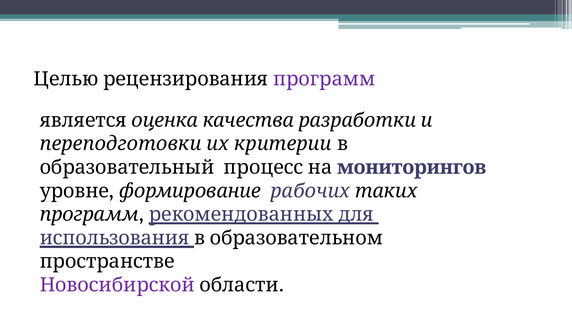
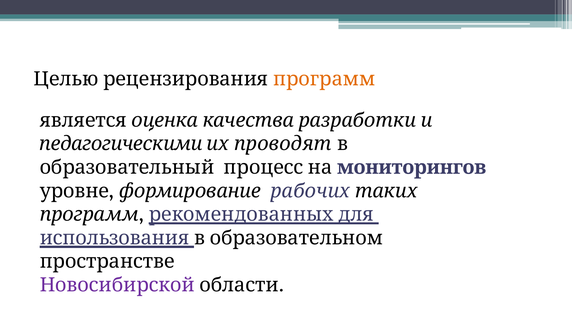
программ at (324, 79) colour: purple -> orange
переподготовки: переподготовки -> педагогическими
критерии: критерии -> проводят
